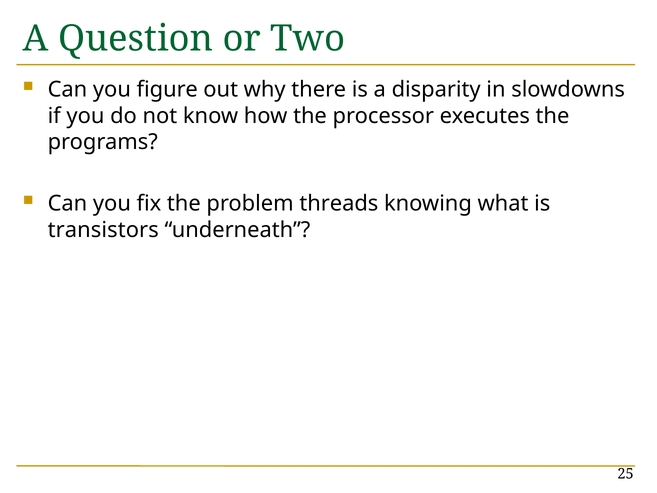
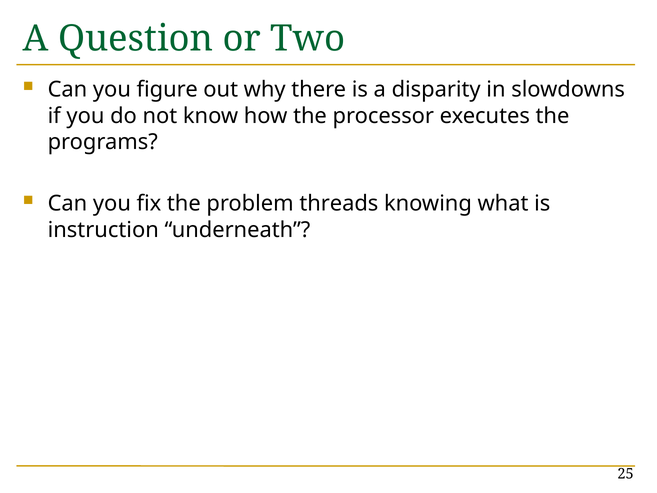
transistors: transistors -> instruction
